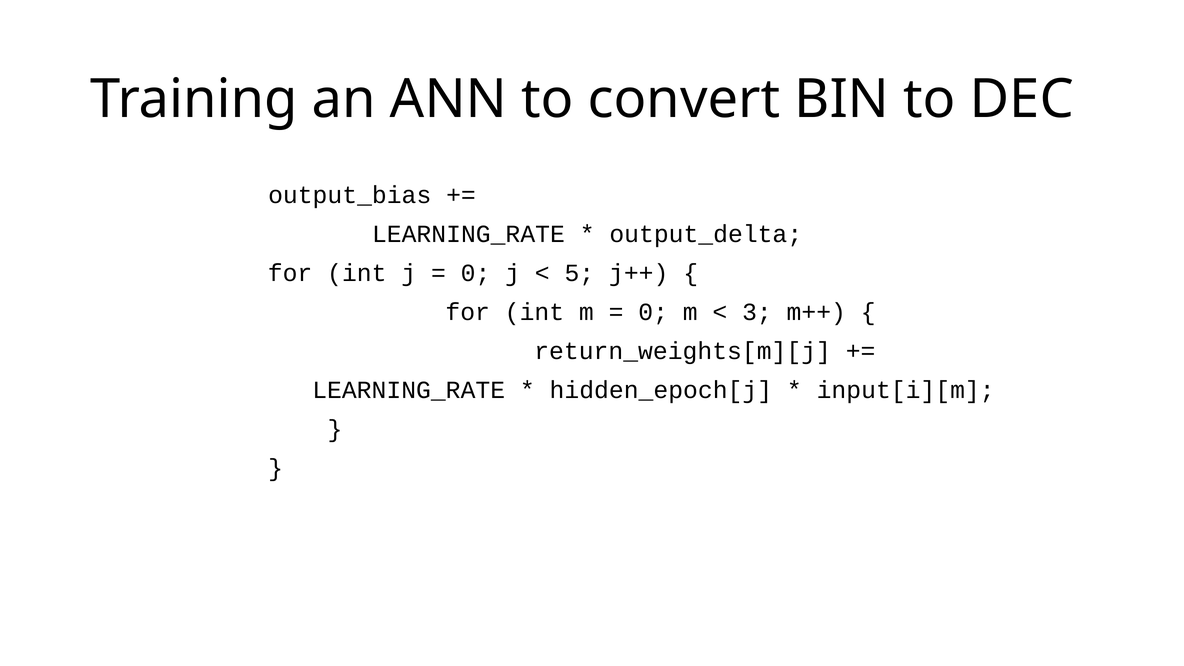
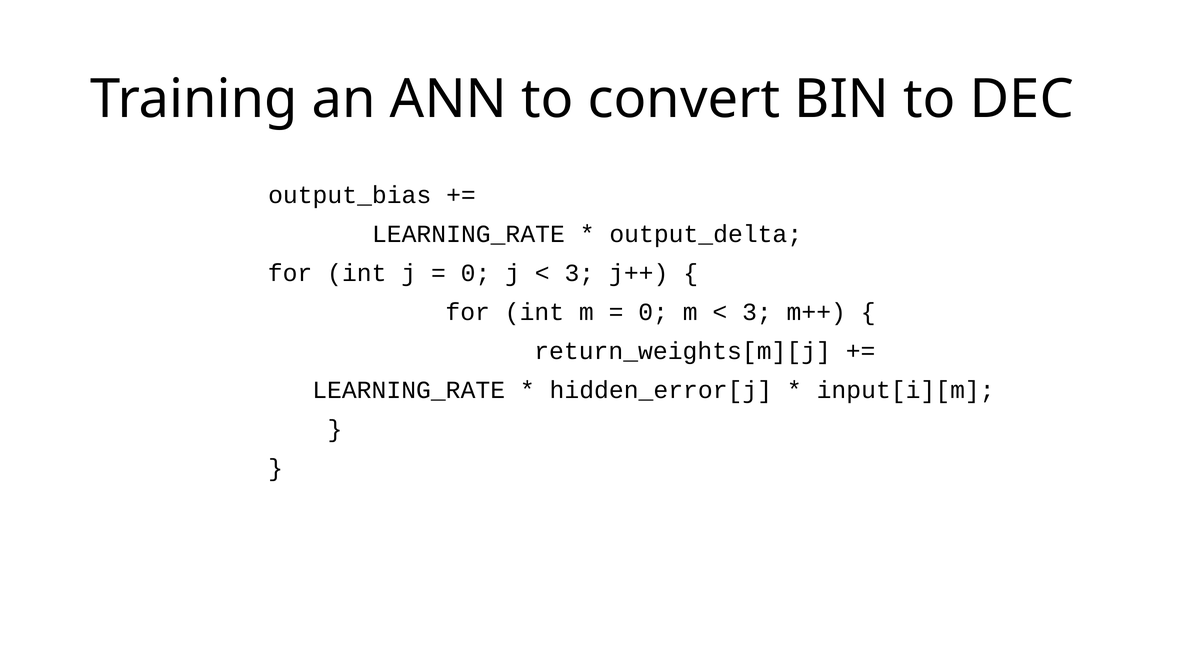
5 at (579, 273): 5 -> 3
hidden_epoch[j: hidden_epoch[j -> hidden_error[j
